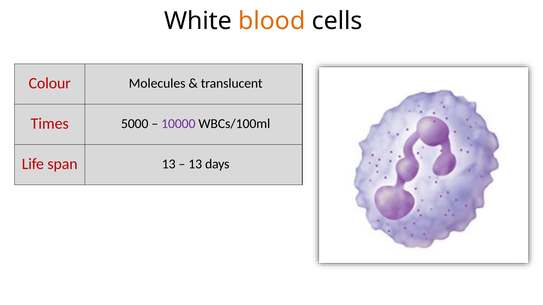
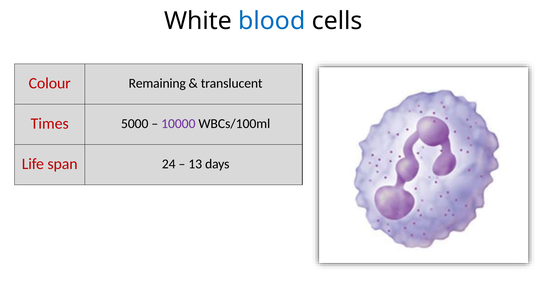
blood colour: orange -> blue
Molecules: Molecules -> Remaining
span 13: 13 -> 24
